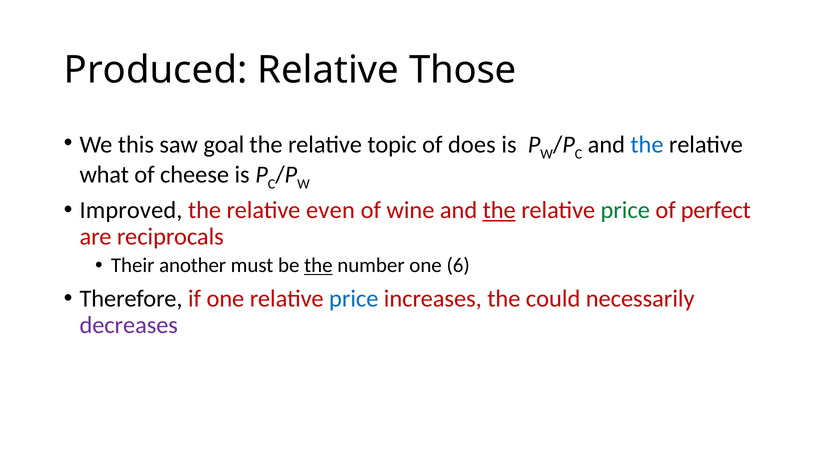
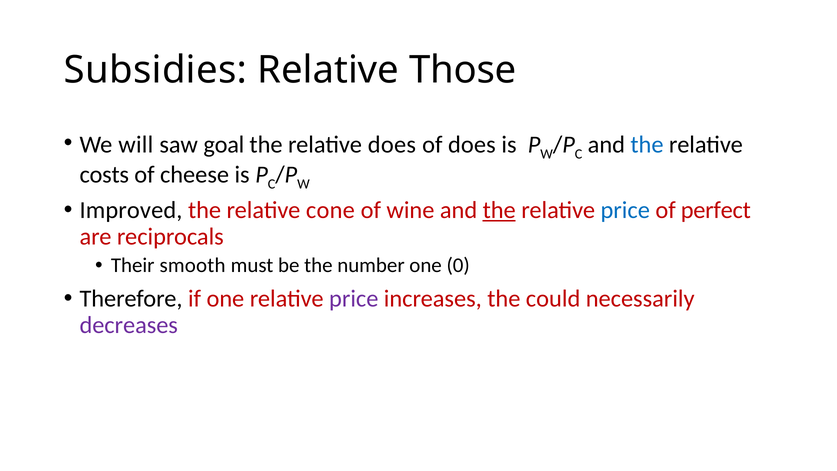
Produced: Produced -> Subsidies
this: this -> will
relative topic: topic -> does
what: what -> costs
even: even -> cone
price at (625, 210) colour: green -> blue
another: another -> smooth
the at (318, 265) underline: present -> none
6: 6 -> 0
price at (354, 299) colour: blue -> purple
